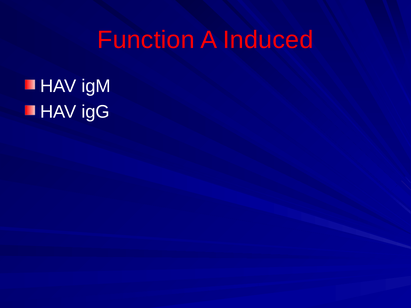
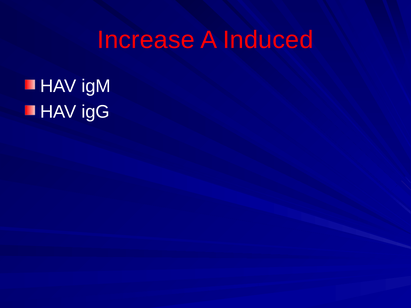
Function: Function -> Increase
